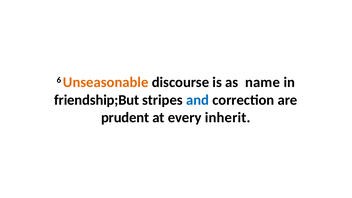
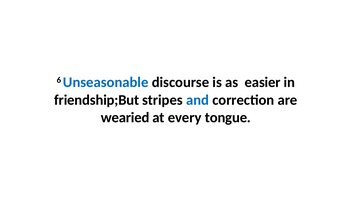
Unseasonable colour: orange -> blue
name: name -> easier
prudent: prudent -> wearied
inherit: inherit -> tongue
